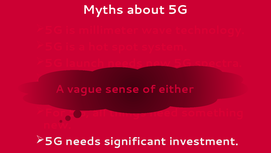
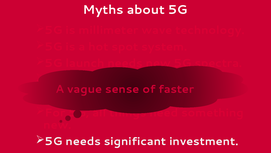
either: either -> faster
